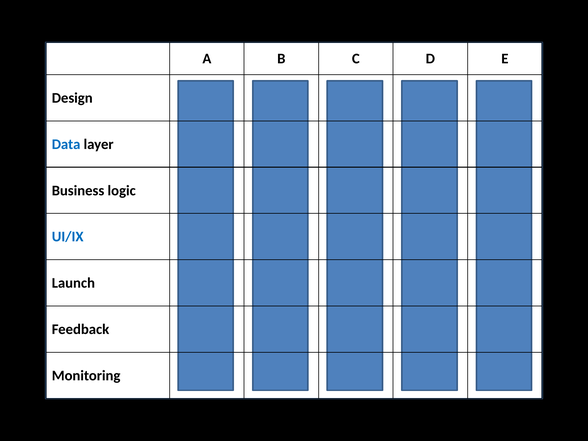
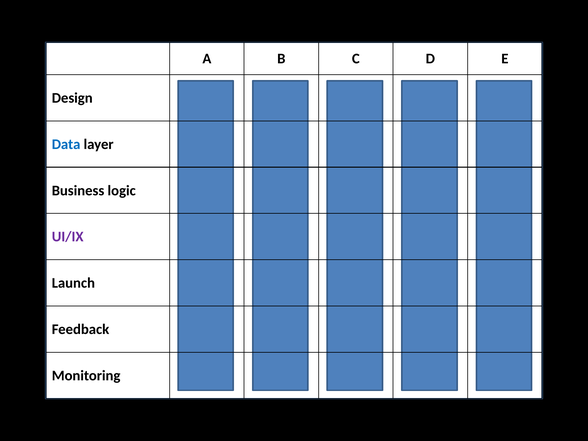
UI/IX colour: blue -> purple
